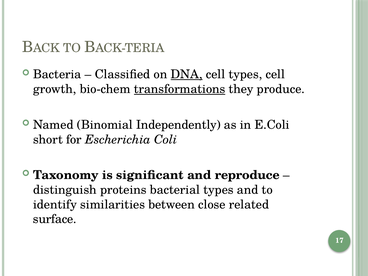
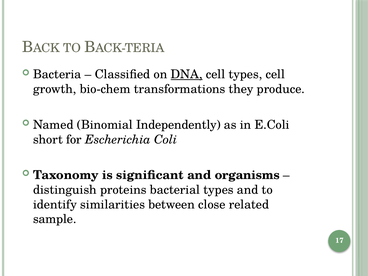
transformations underline: present -> none
reproduce: reproduce -> organisms
surface: surface -> sample
